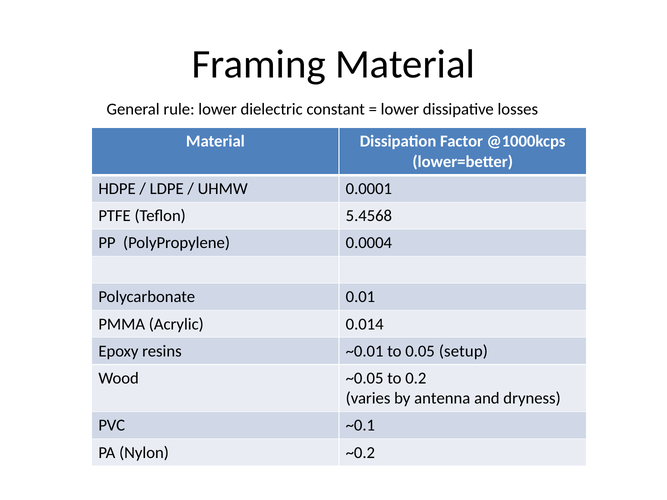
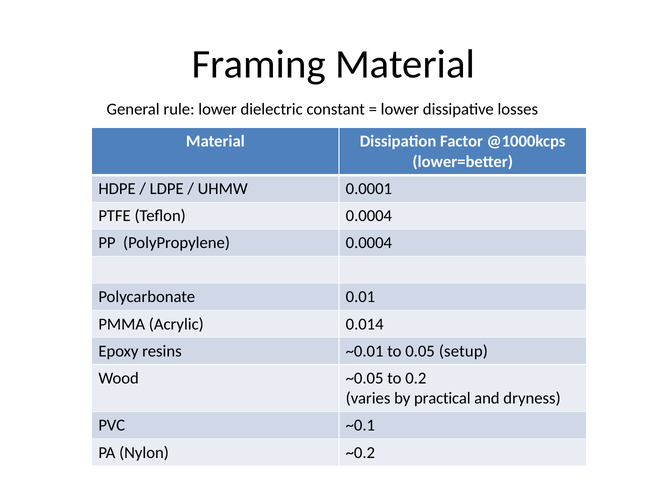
Teflon 5.4568: 5.4568 -> 0.0004
antenna: antenna -> practical
